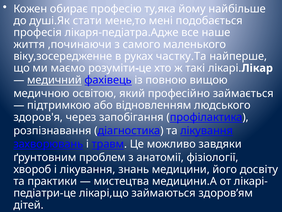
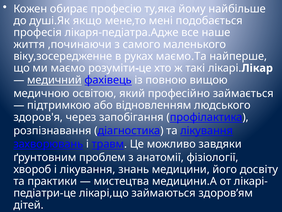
стати: стати -> якщо
частку.Та: частку.Та -> маємо.Та
